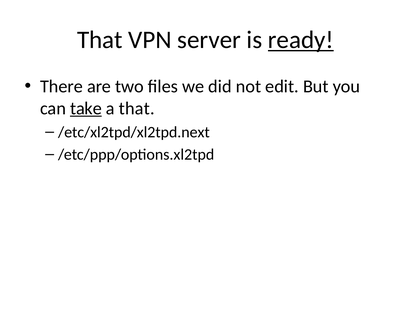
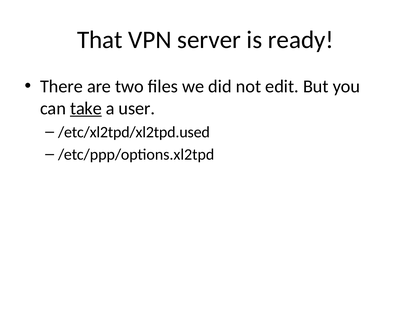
ready underline: present -> none
a that: that -> user
/etc/xl2tpd/xl2tpd.next: /etc/xl2tpd/xl2tpd.next -> /etc/xl2tpd/xl2tpd.used
